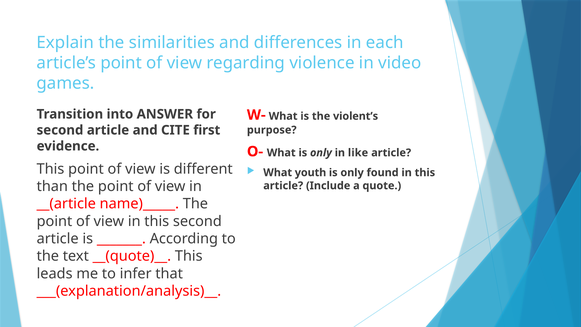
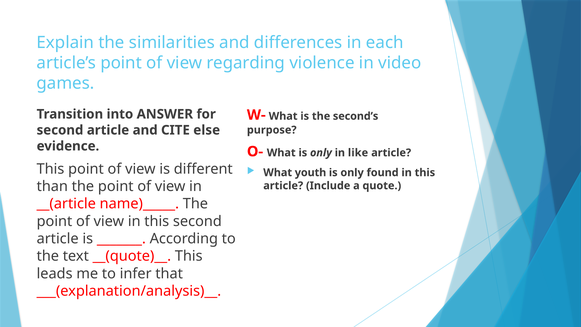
violent’s: violent’s -> second’s
first: first -> else
